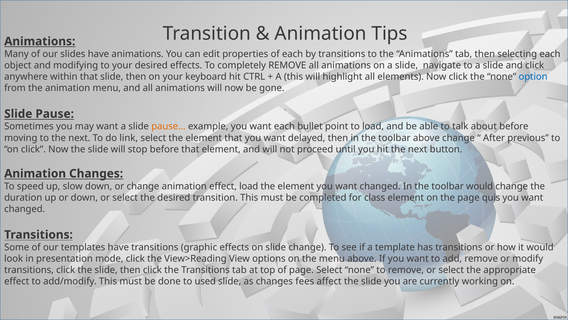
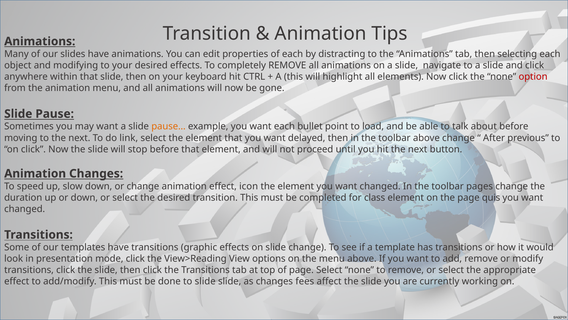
by transitions: transitions -> distracting
option colour: blue -> red
effect load: load -> icon
toolbar would: would -> pages
to used: used -> slide
